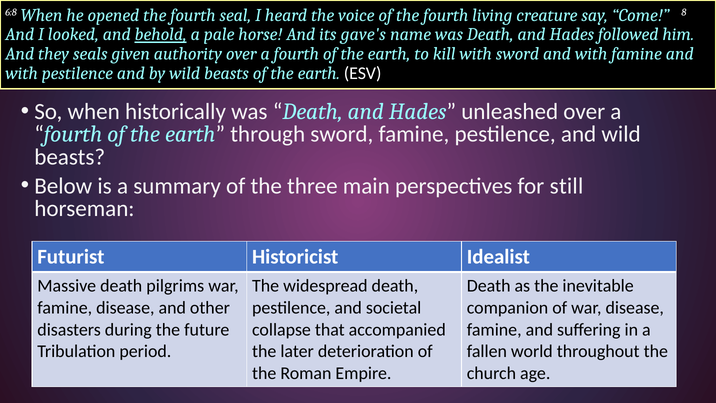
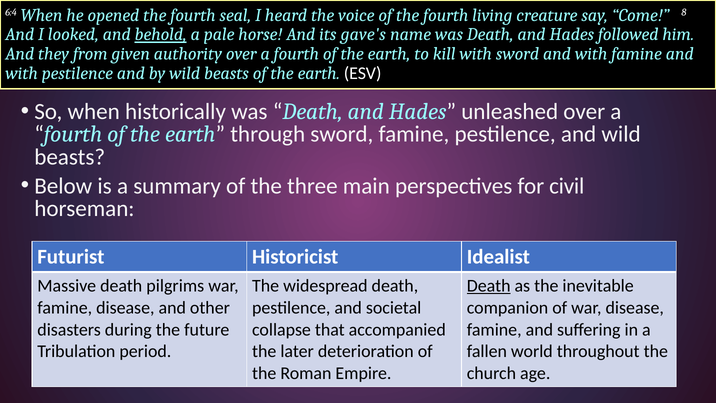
6:8: 6:8 -> 6:4
seals: seals -> from
still: still -> civil
Death at (489, 286) underline: none -> present
